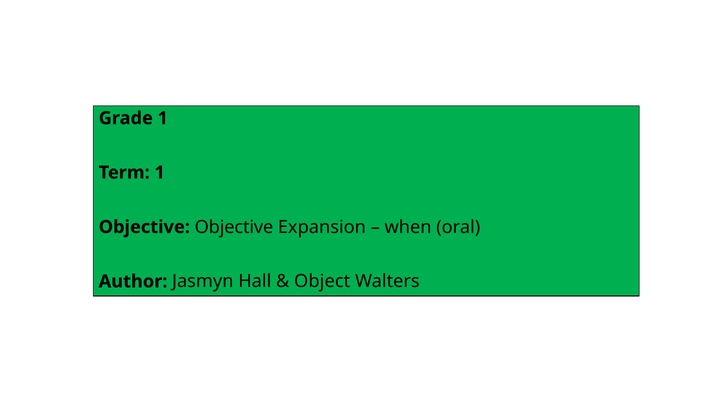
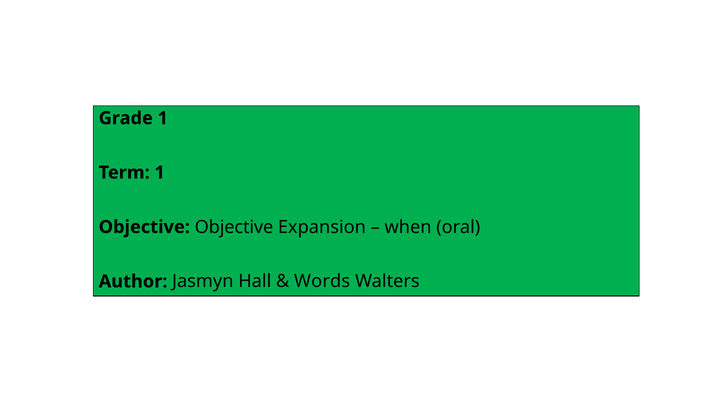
Object: Object -> Words
